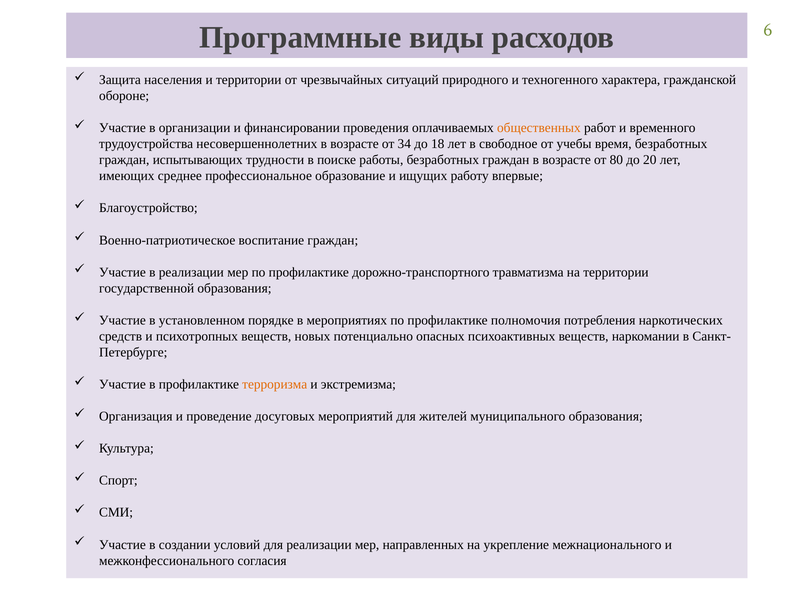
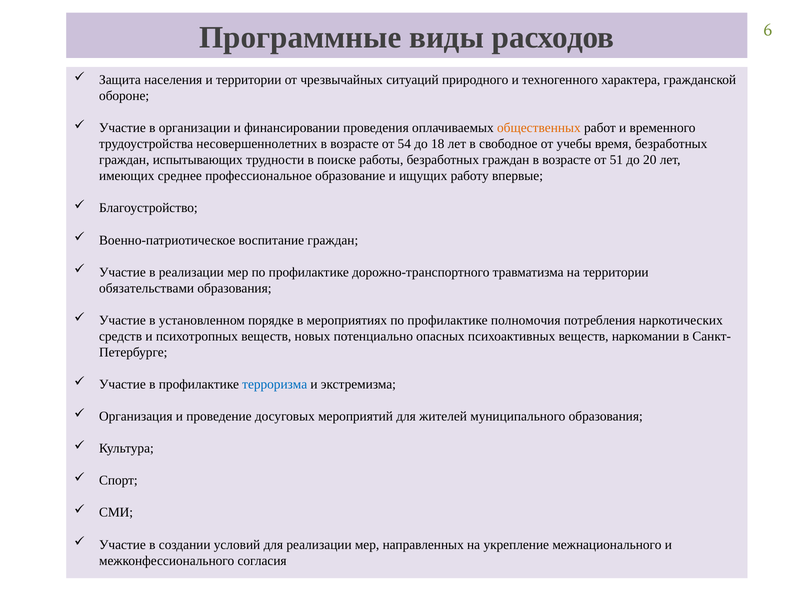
34: 34 -> 54
80: 80 -> 51
государственной: государственной -> обязательствами
терроризма colour: orange -> blue
